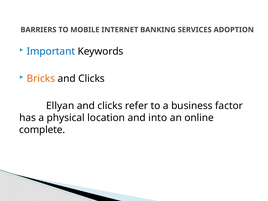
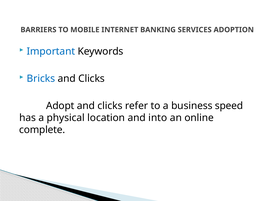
Bricks colour: orange -> blue
Ellyan: Ellyan -> Adopt
factor: factor -> speed
